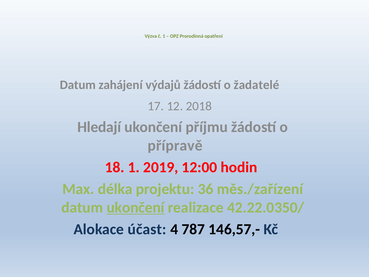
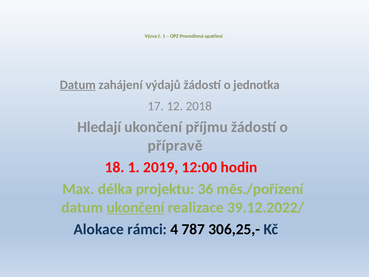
Datum at (78, 85) underline: none -> present
žadatelé: žadatelé -> jednotka
měs./zařízení: měs./zařízení -> měs./pořízení
42.22.0350/: 42.22.0350/ -> 39.12.2022/
účast: účast -> rámci
146,57,-: 146,57,- -> 306,25,-
